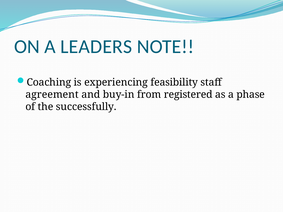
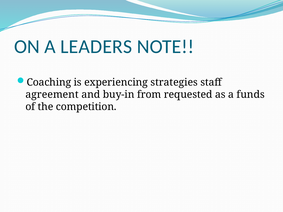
feasibility: feasibility -> strategies
registered: registered -> requested
phase: phase -> funds
successfully: successfully -> competition
